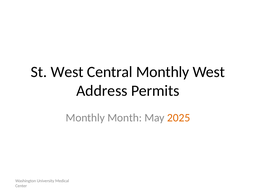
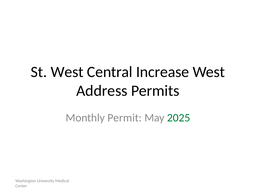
Central Monthly: Monthly -> Increase
Month: Month -> Permit
2025 colour: orange -> green
